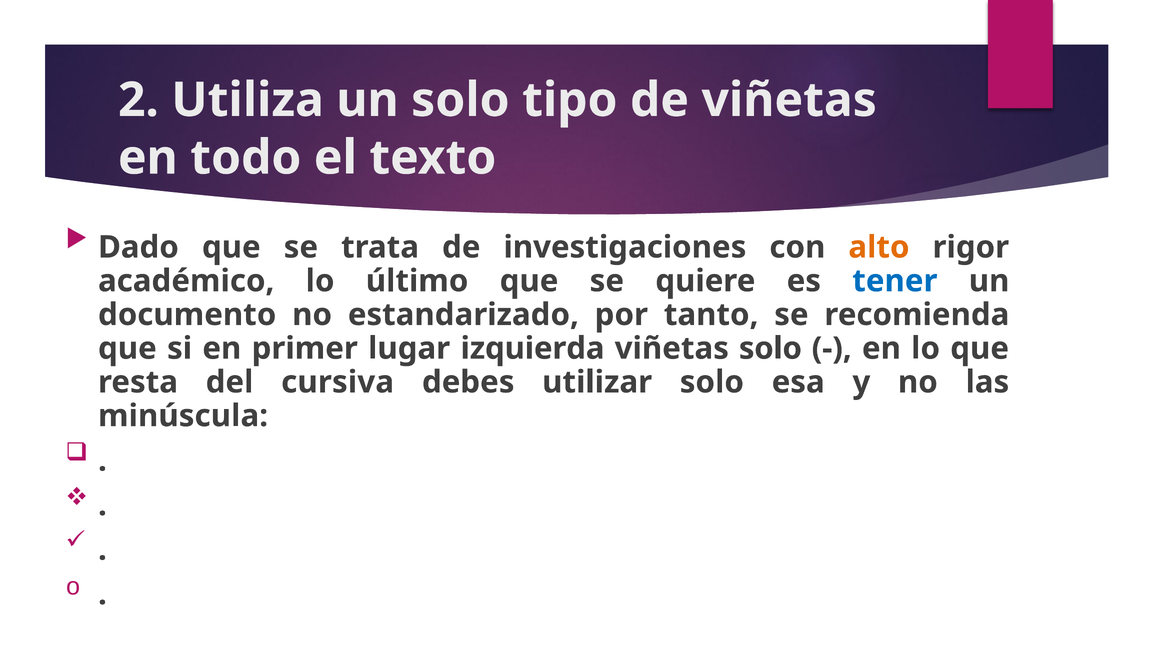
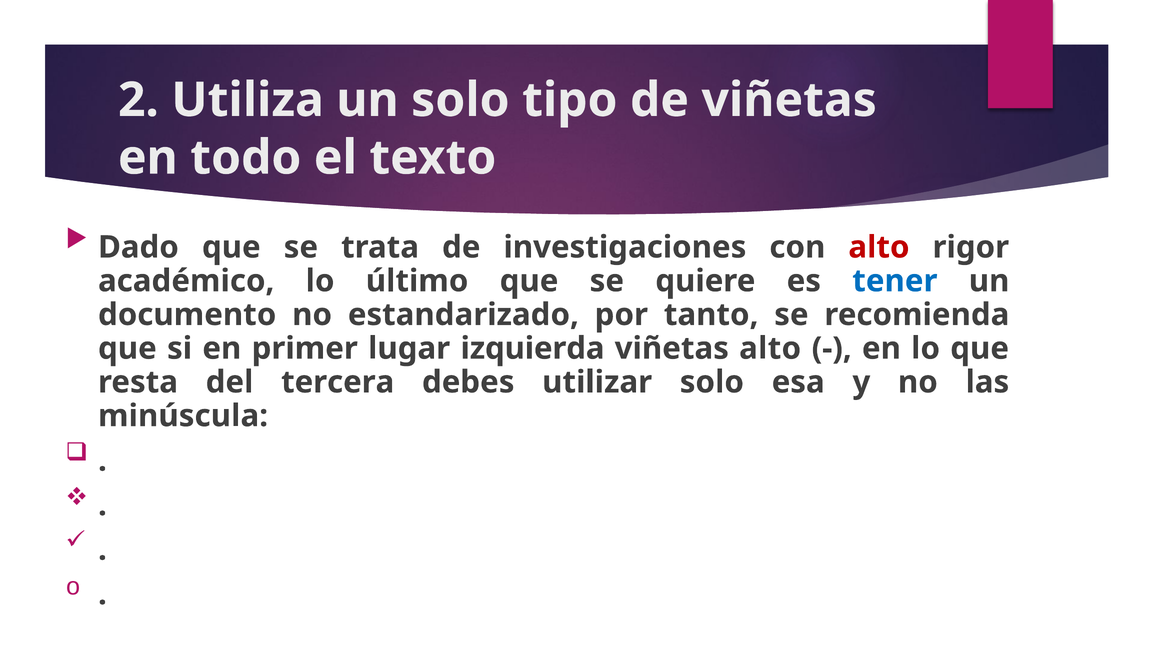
alto at (879, 247) colour: orange -> red
viñetas solo: solo -> alto
cursiva: cursiva -> tercera
